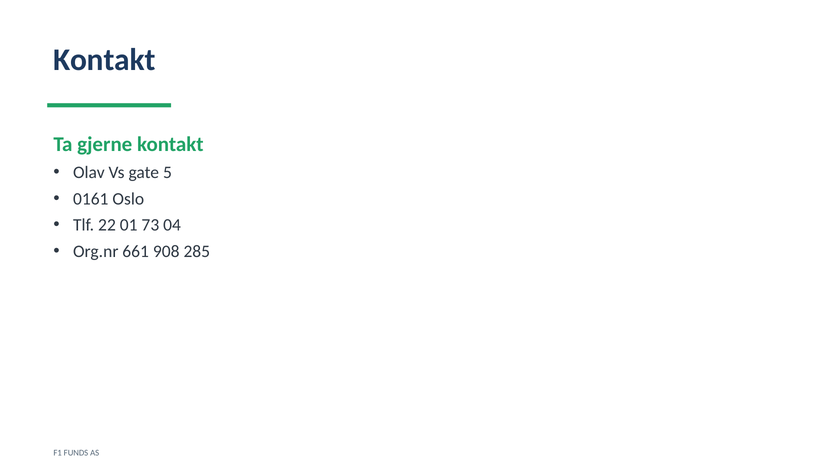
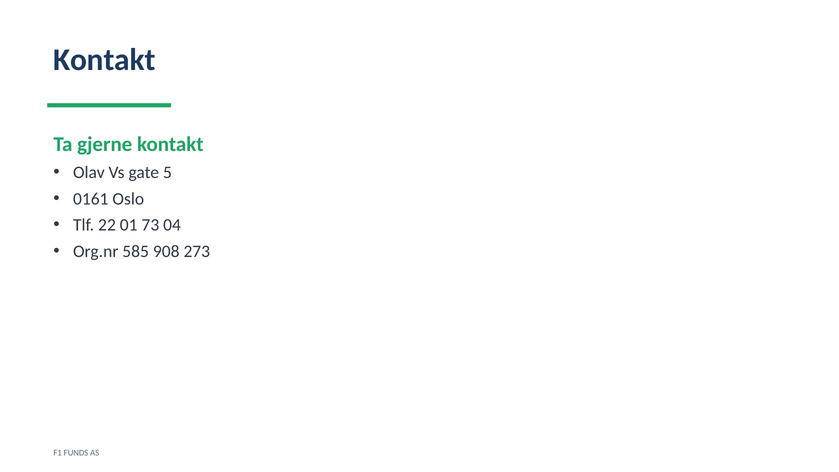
661: 661 -> 585
285: 285 -> 273
